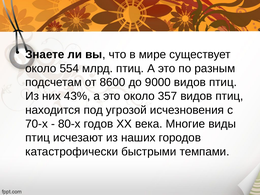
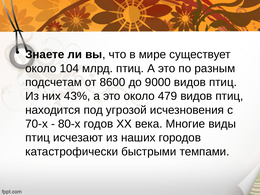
554: 554 -> 104
357: 357 -> 479
